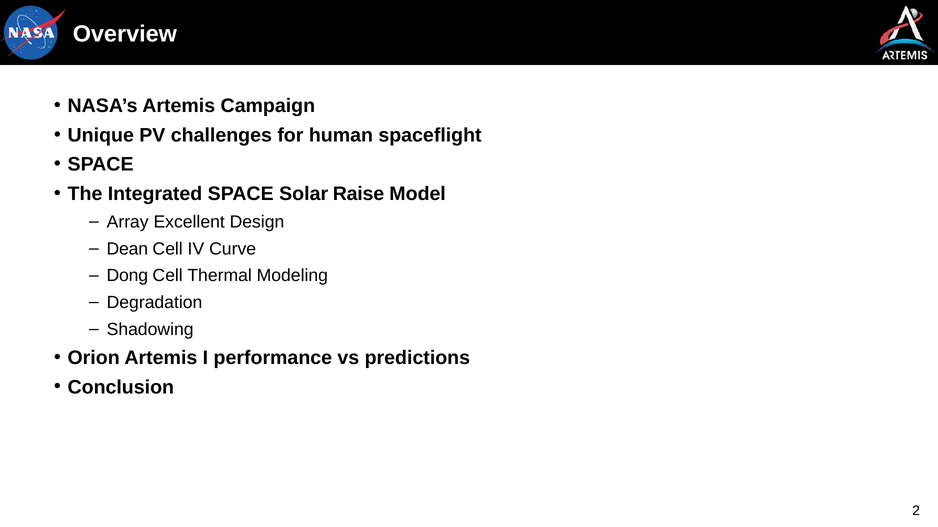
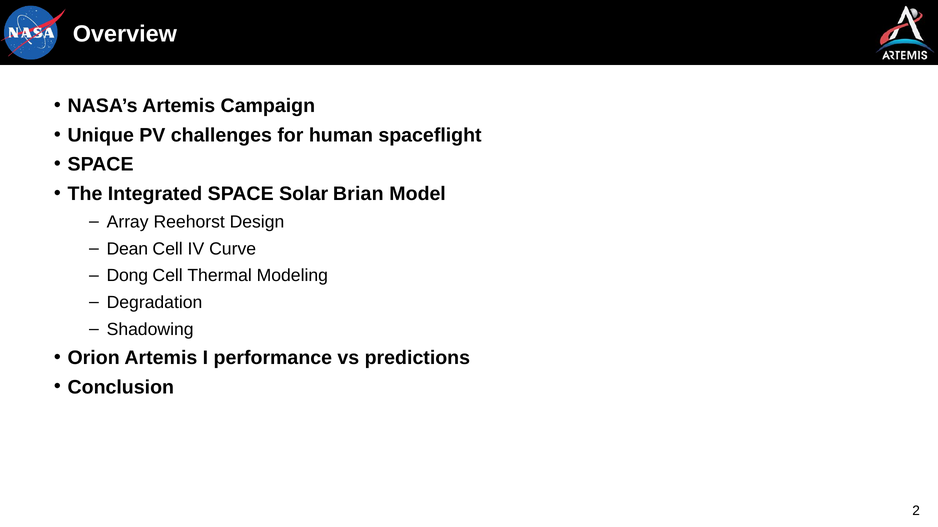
Raise: Raise -> Brian
Excellent: Excellent -> Reehorst
